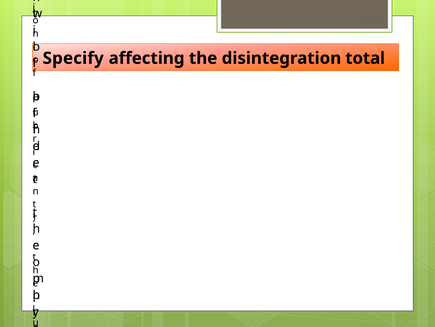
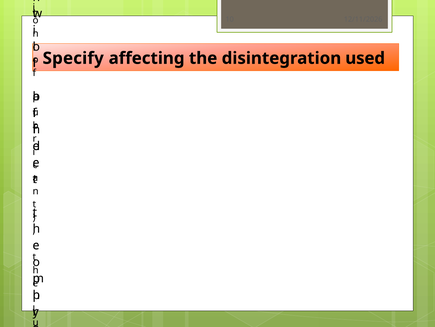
total: total -> used
